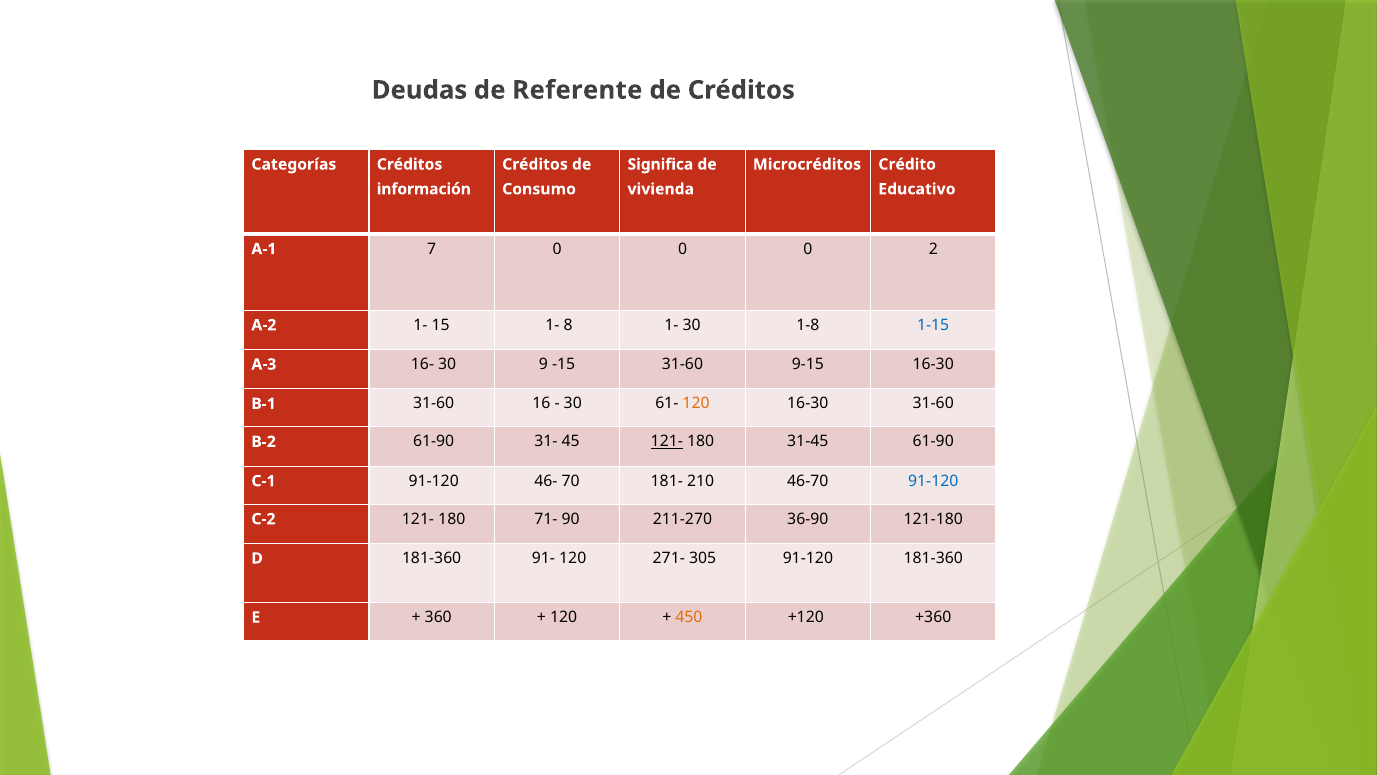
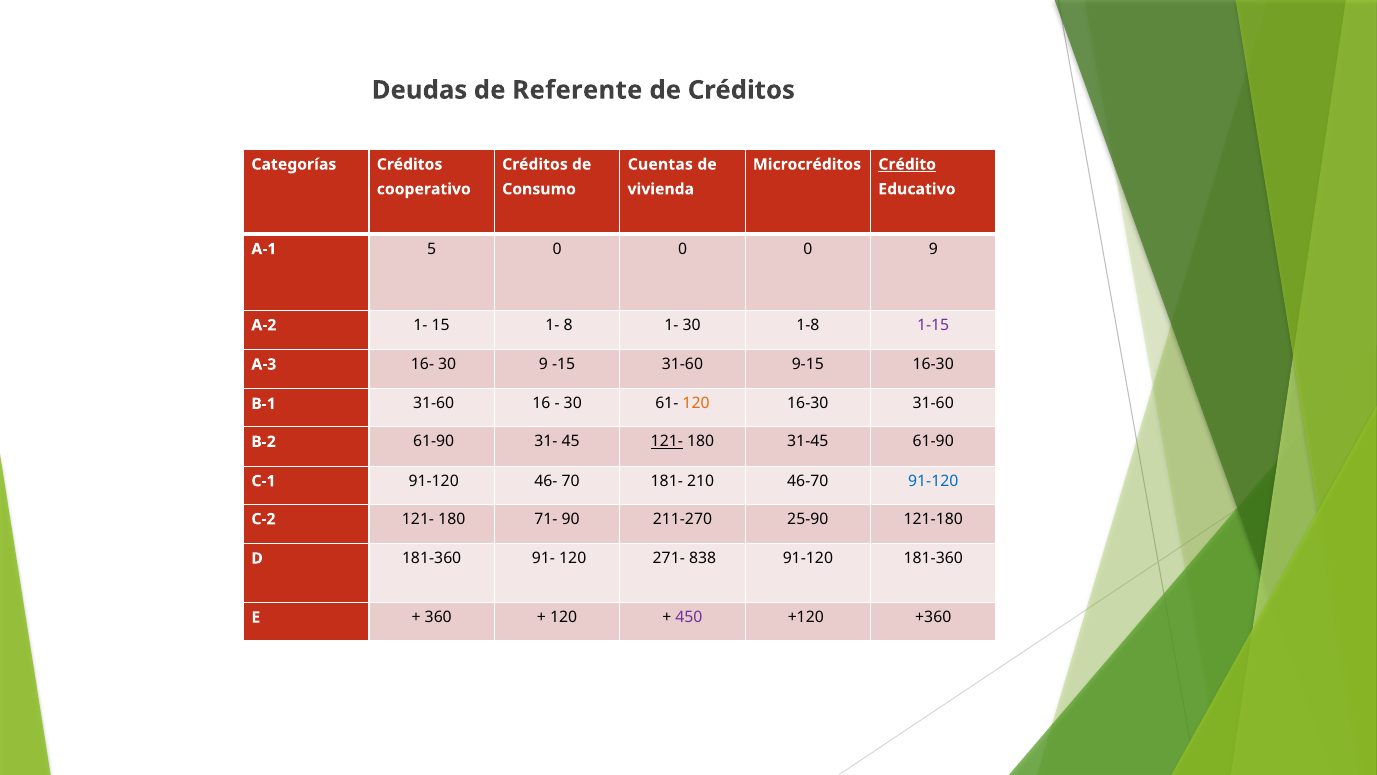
Significa: Significa -> Cuentas
Crédito underline: none -> present
información: información -> cooperativo
7: 7 -> 5
0 2: 2 -> 9
1-15 colour: blue -> purple
36-90: 36-90 -> 25-90
305: 305 -> 838
450 colour: orange -> purple
